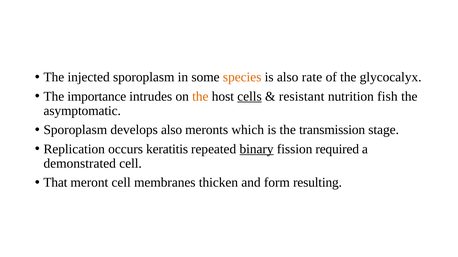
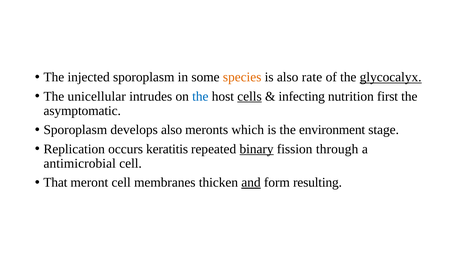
glycocalyx underline: none -> present
importance: importance -> unicellular
the at (200, 97) colour: orange -> blue
resistant: resistant -> infecting
fish: fish -> first
transmission: transmission -> environment
required: required -> through
demonstrated: demonstrated -> antimicrobial
and underline: none -> present
